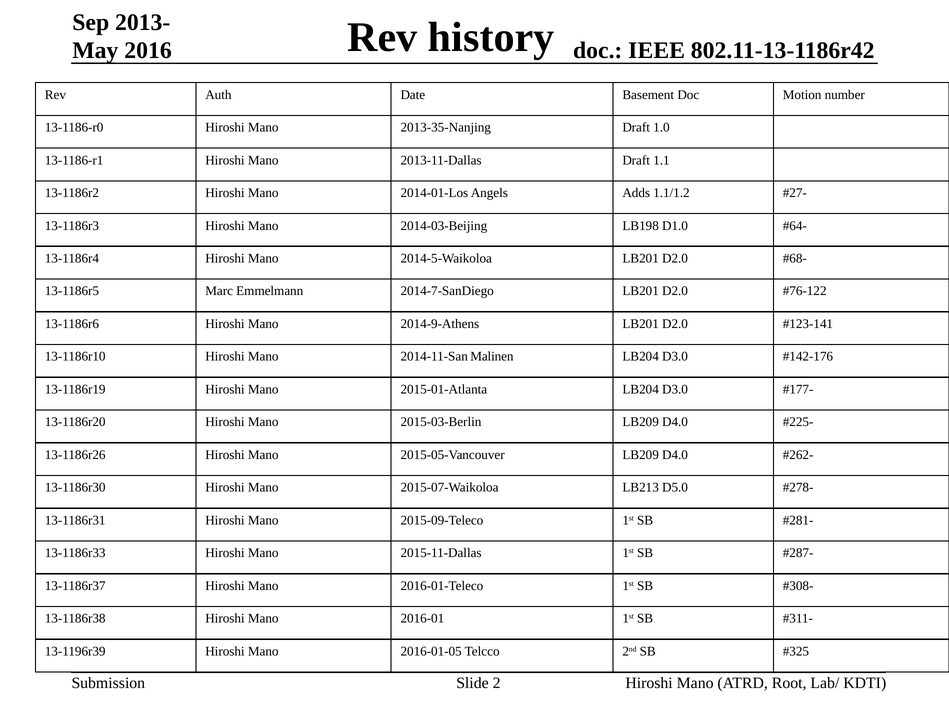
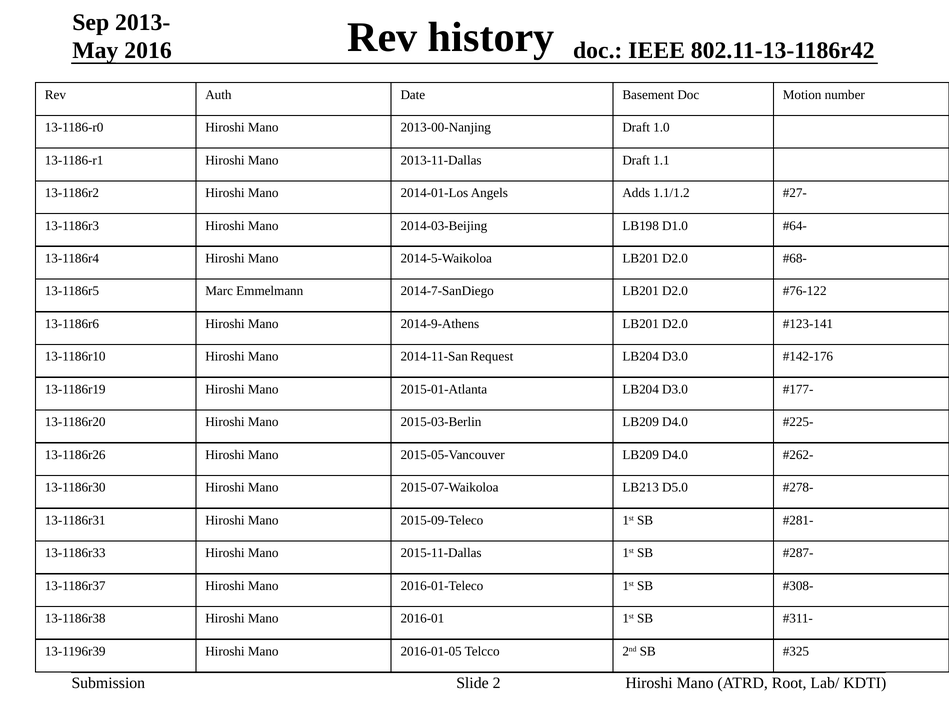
2013-35-Nanjing: 2013-35-Nanjing -> 2013-00-Nanjing
Malinen: Malinen -> Request
